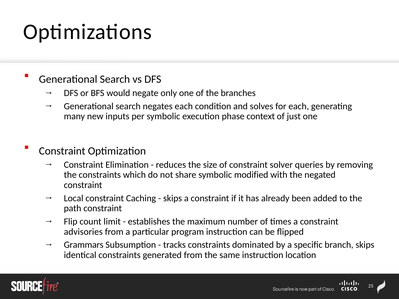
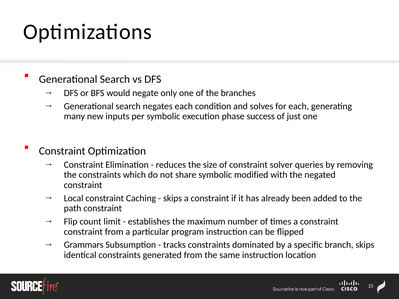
context: context -> success
advisories at (83, 232): advisories -> constraint
